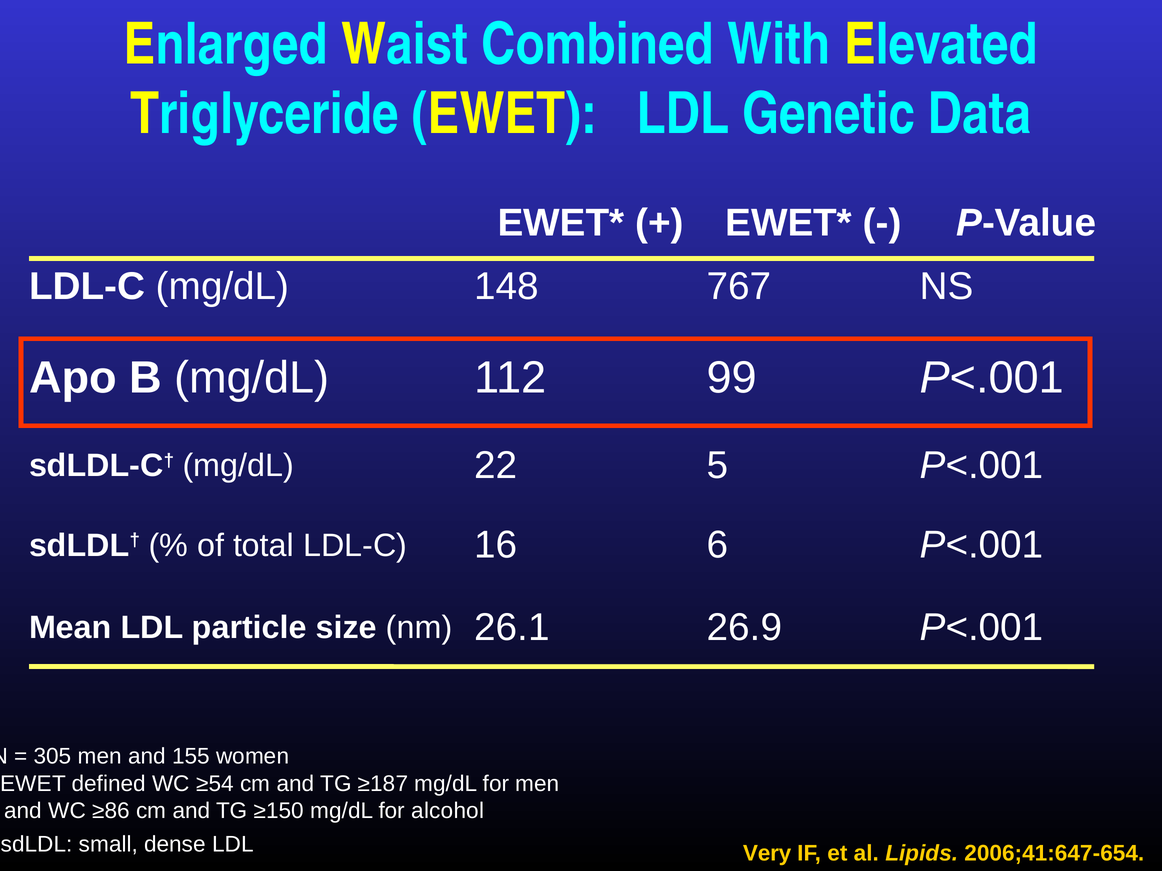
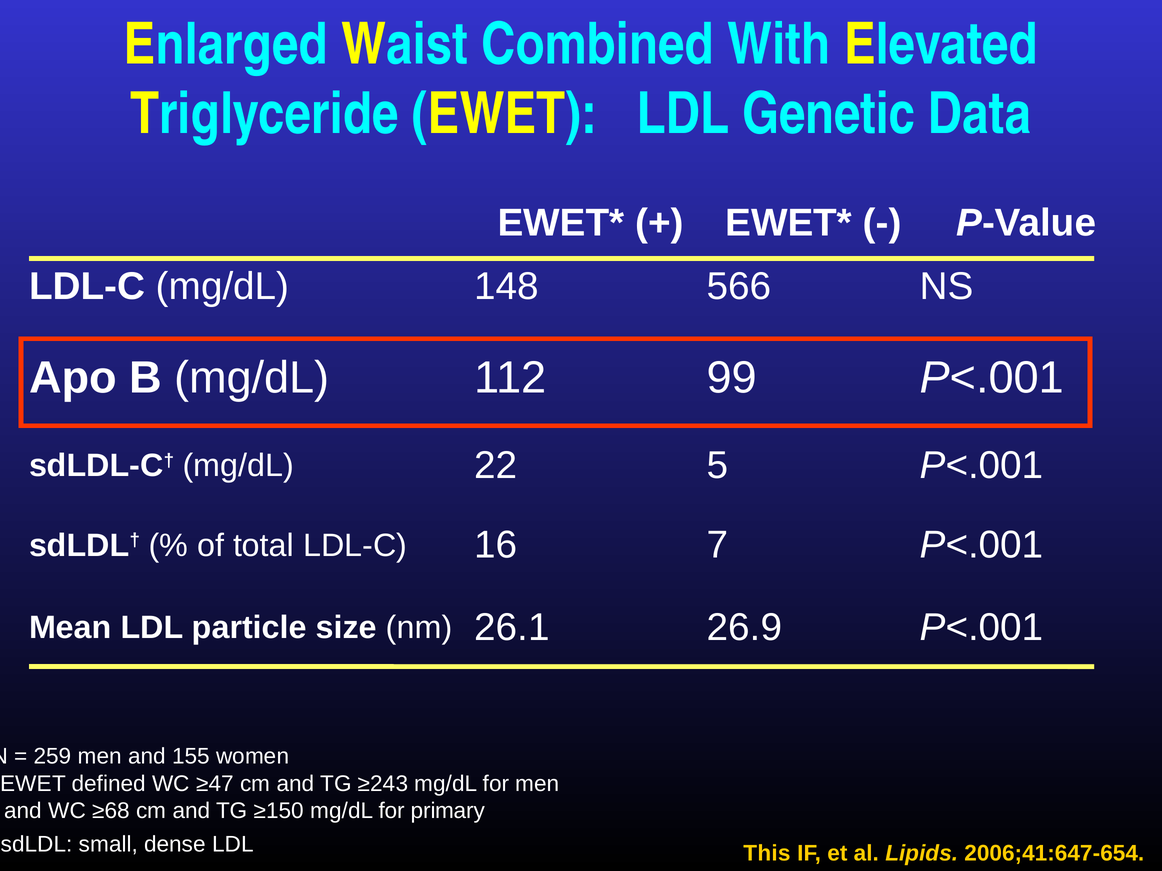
767: 767 -> 566
6: 6 -> 7
305: 305 -> 259
≥54: ≥54 -> ≥47
≥187: ≥187 -> ≥243
≥86: ≥86 -> ≥68
alcohol: alcohol -> primary
Very: Very -> This
